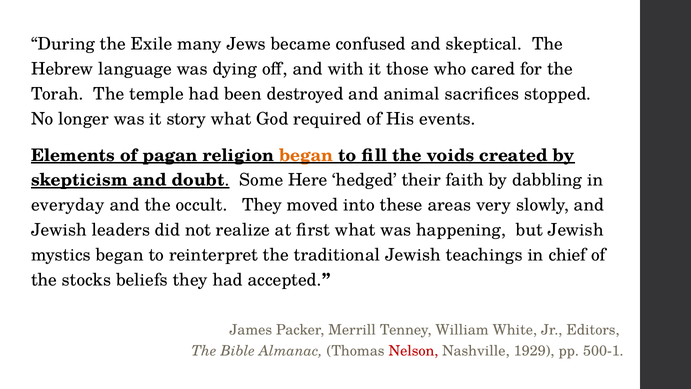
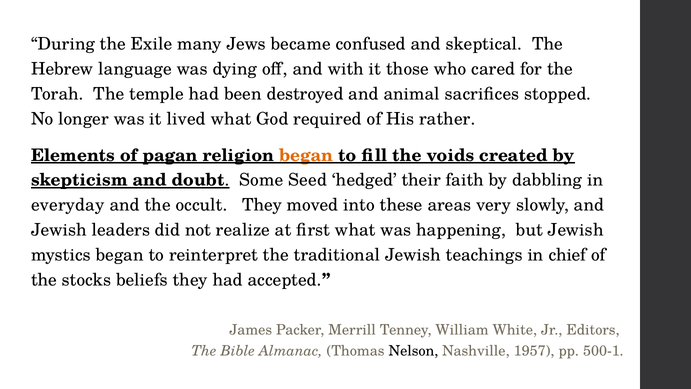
story: story -> lived
events: events -> rather
Here: Here -> Seed
Nelson colour: red -> black
1929: 1929 -> 1957
